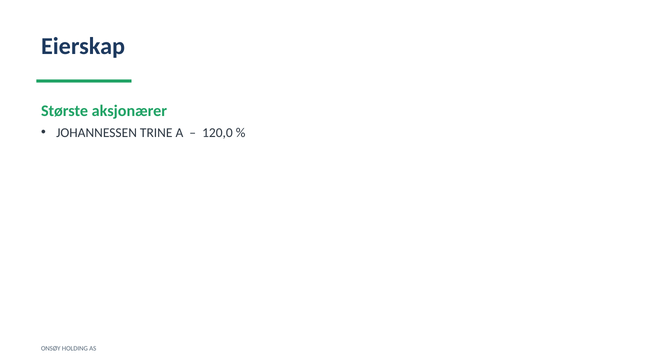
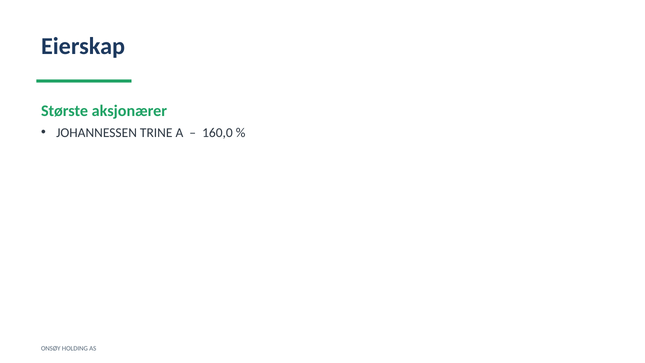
120,0: 120,0 -> 160,0
